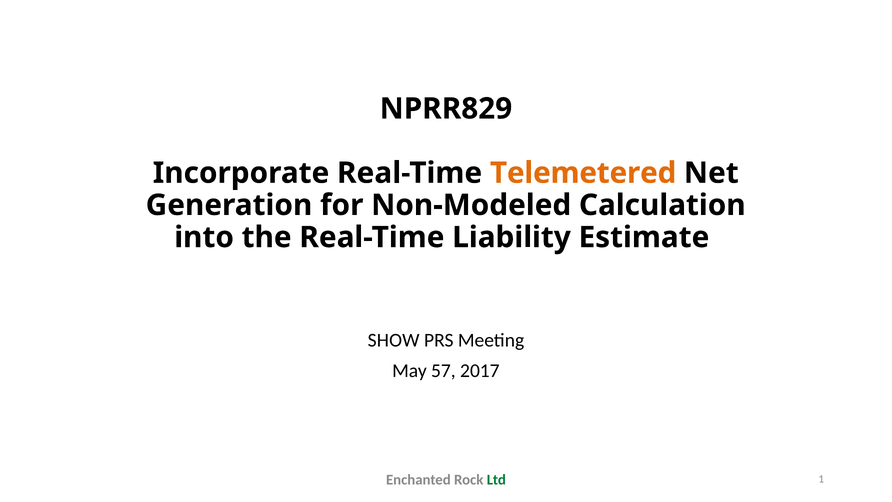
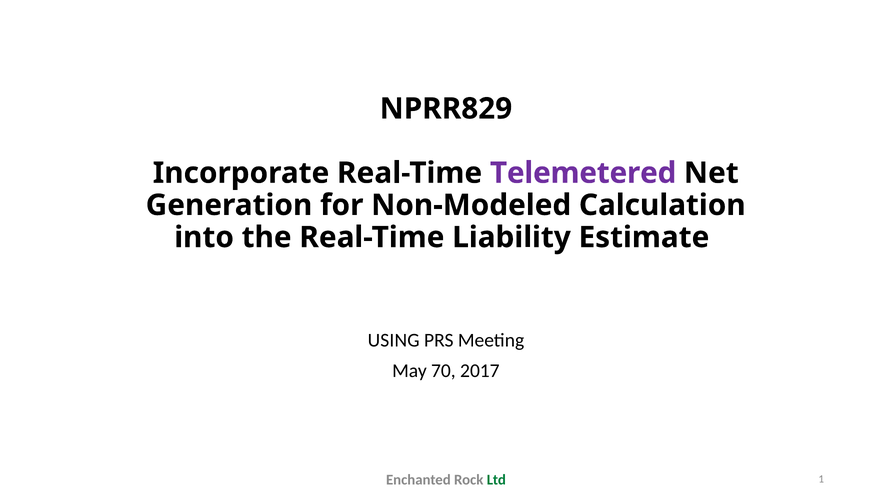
Telemetered colour: orange -> purple
SHOW: SHOW -> USING
57: 57 -> 70
